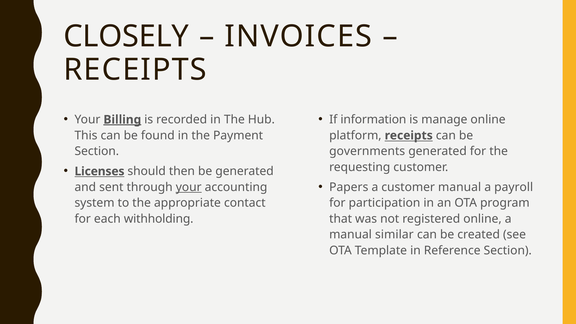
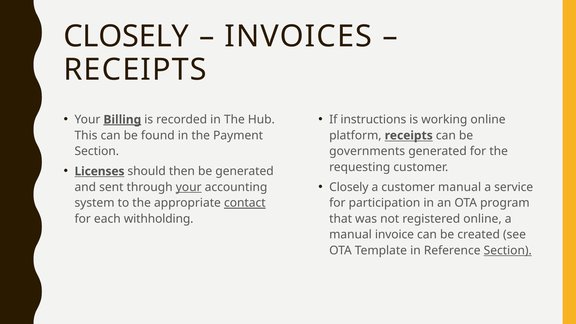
information: information -> instructions
manage: manage -> working
Papers at (349, 187): Papers -> Closely
payroll: payroll -> service
contact underline: none -> present
similar: similar -> invoice
Section at (508, 251) underline: none -> present
